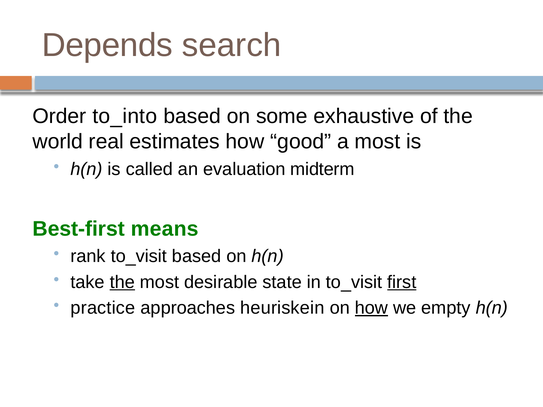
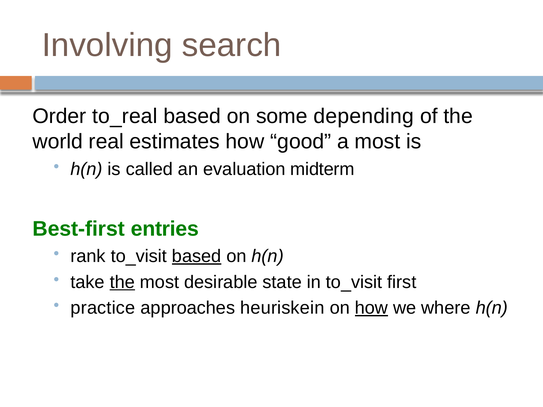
Depends: Depends -> Involving
to_into: to_into -> to_real
exhaustive: exhaustive -> depending
means: means -> entries
based at (197, 256) underline: none -> present
first underline: present -> none
empty: empty -> where
